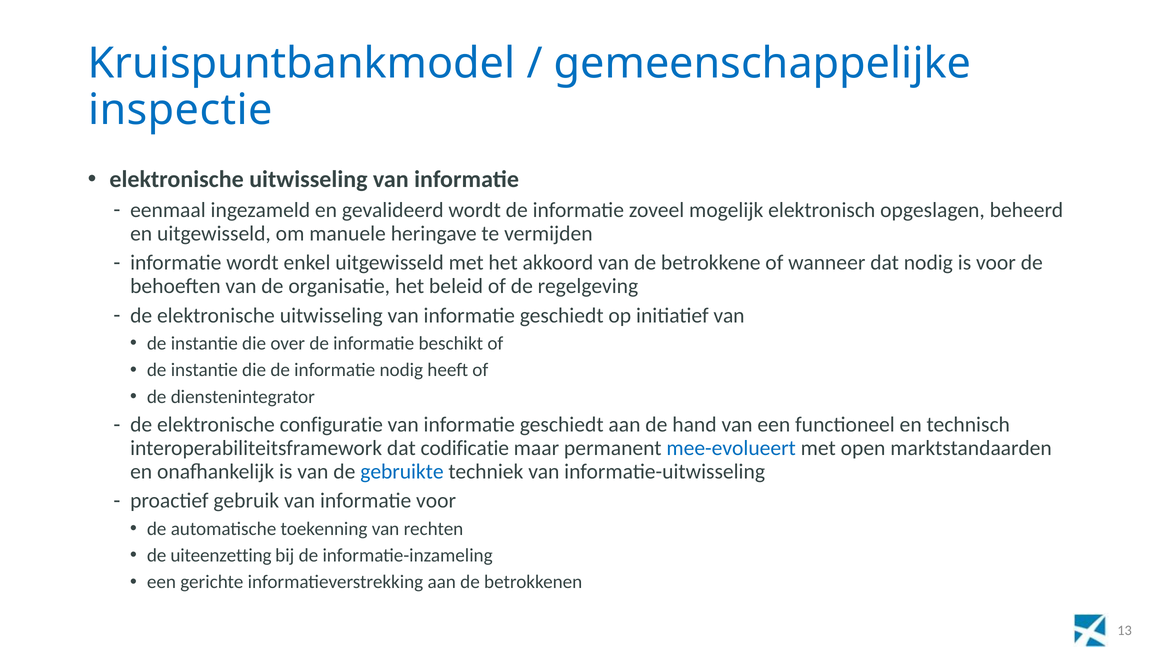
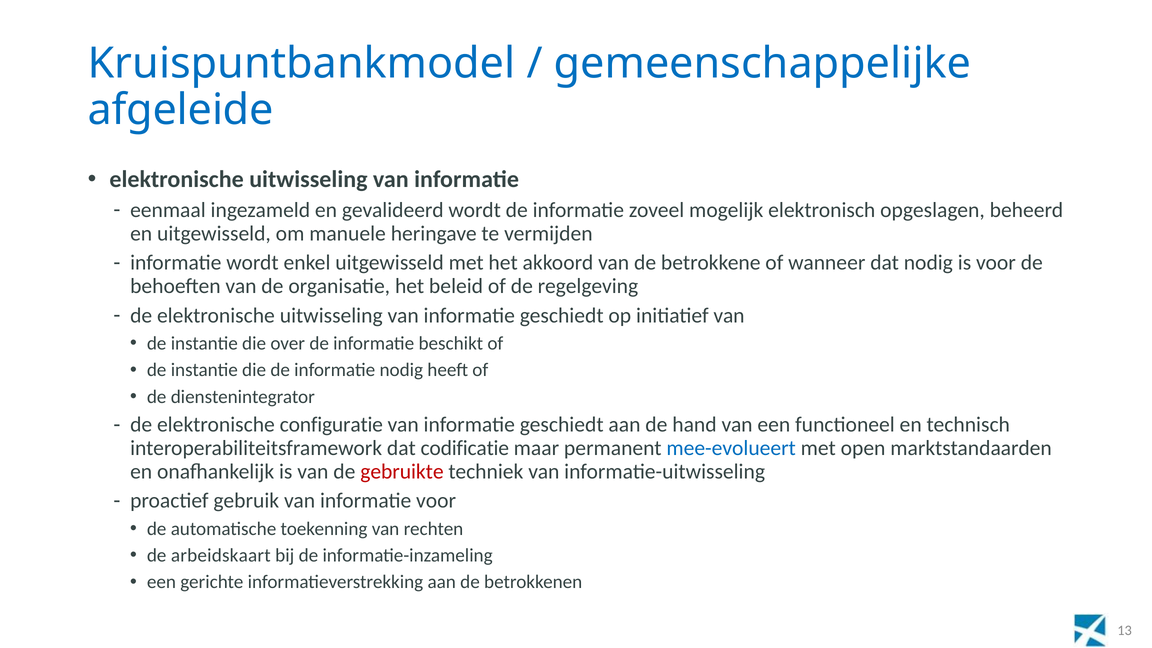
inspectie: inspectie -> afgeleide
gebruikte colour: blue -> red
uiteenzetting: uiteenzetting -> arbeidskaart
